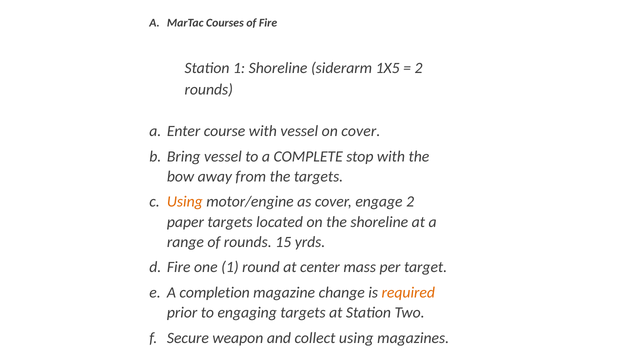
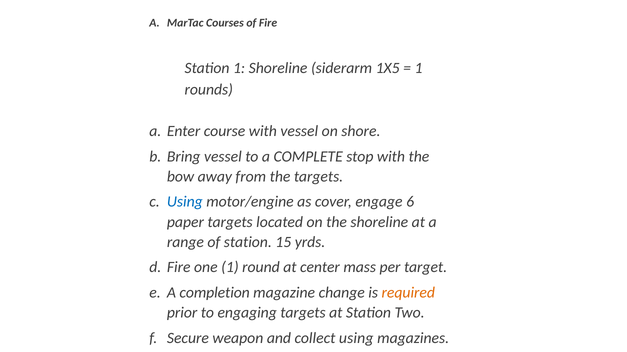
2 at (418, 68): 2 -> 1
on cover: cover -> shore
Using at (185, 202) colour: orange -> blue
engage 2: 2 -> 6
of rounds: rounds -> station
